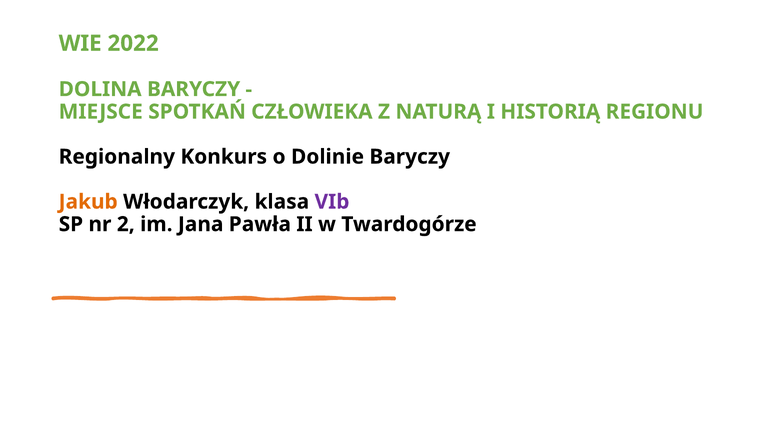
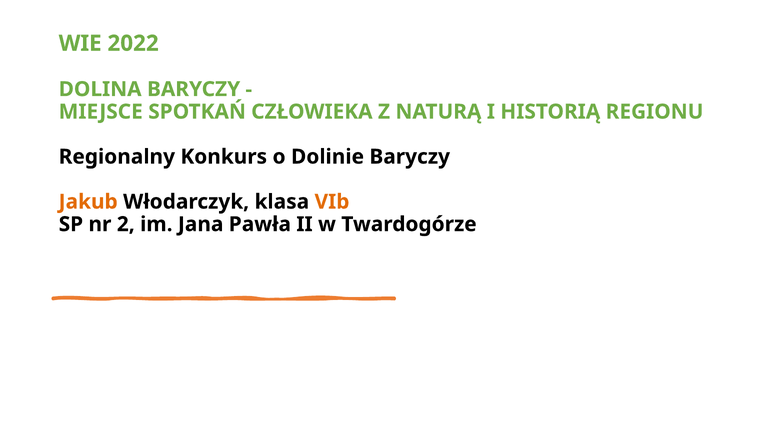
VIb colour: purple -> orange
